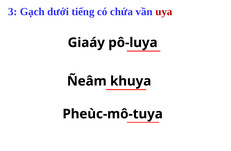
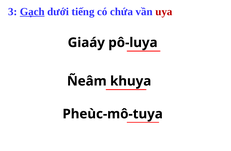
Gạch underline: none -> present
